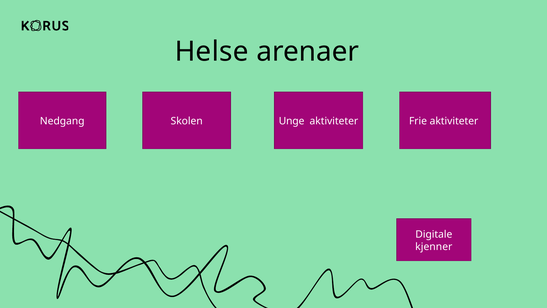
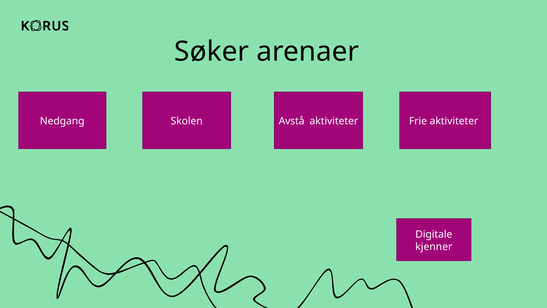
Helse: Helse -> Søker
Unge: Unge -> Avstå
